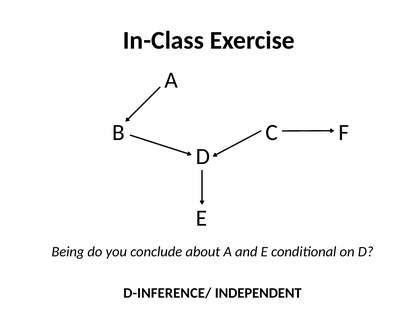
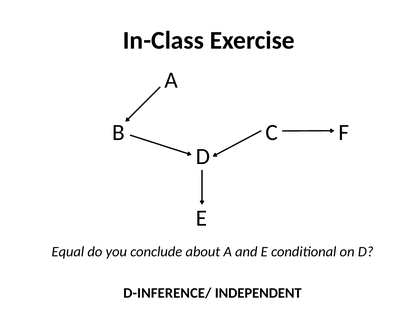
Being: Being -> Equal
